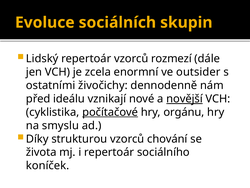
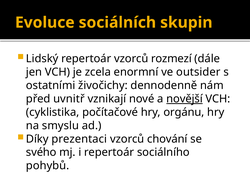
ideálu: ideálu -> uvnitř
počítačové underline: present -> none
strukturou: strukturou -> prezentaci
života: života -> svého
koníček: koníček -> pohybů
